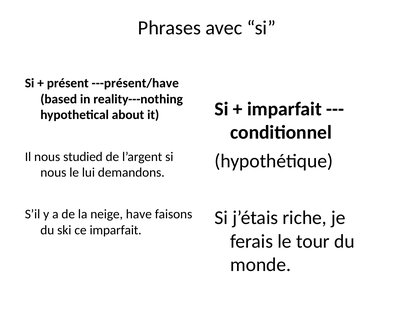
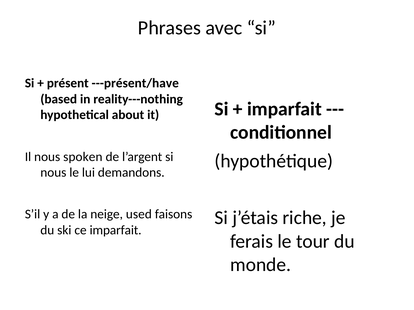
studied: studied -> spoken
have: have -> used
